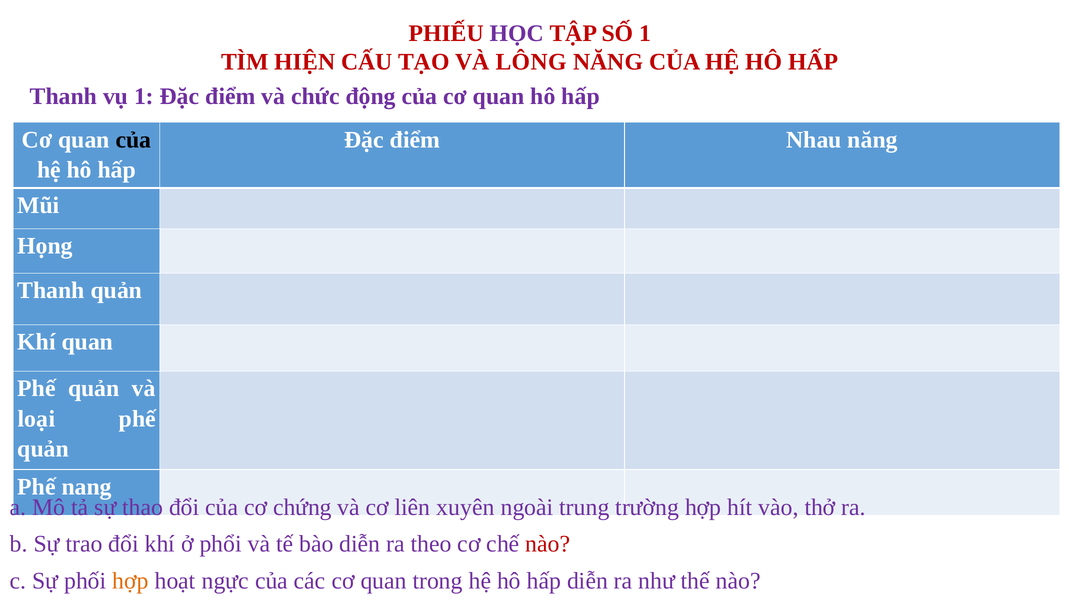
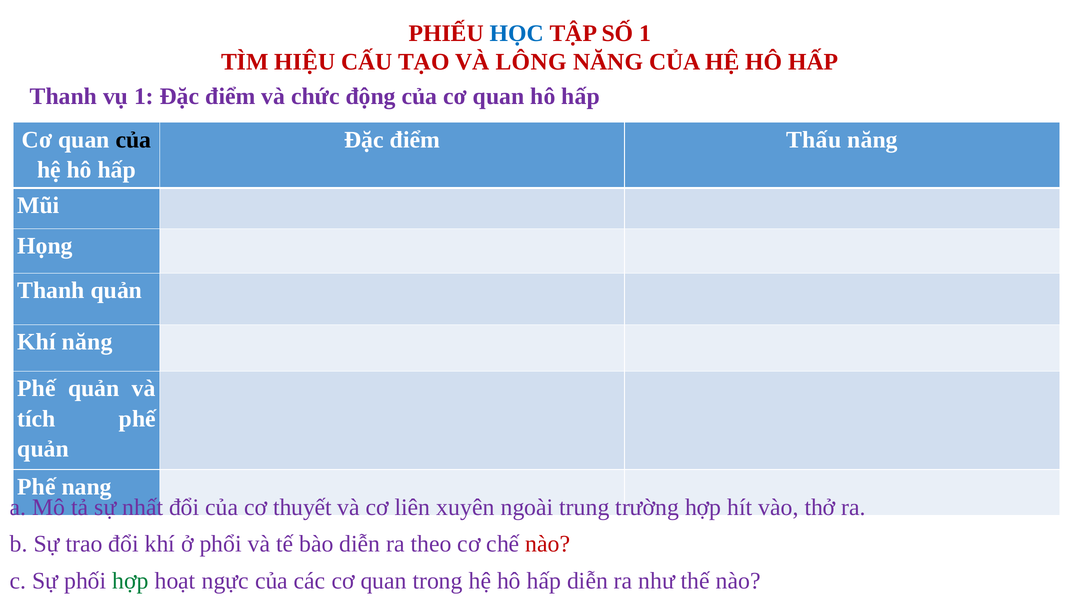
HỌC colour: purple -> blue
HIỆN: HIỆN -> HIỆU
Nhau: Nhau -> Thấu
Khí quan: quan -> năng
loại: loại -> tích
thao: thao -> nhất
chứng: chứng -> thuyết
hợp at (131, 581) colour: orange -> green
